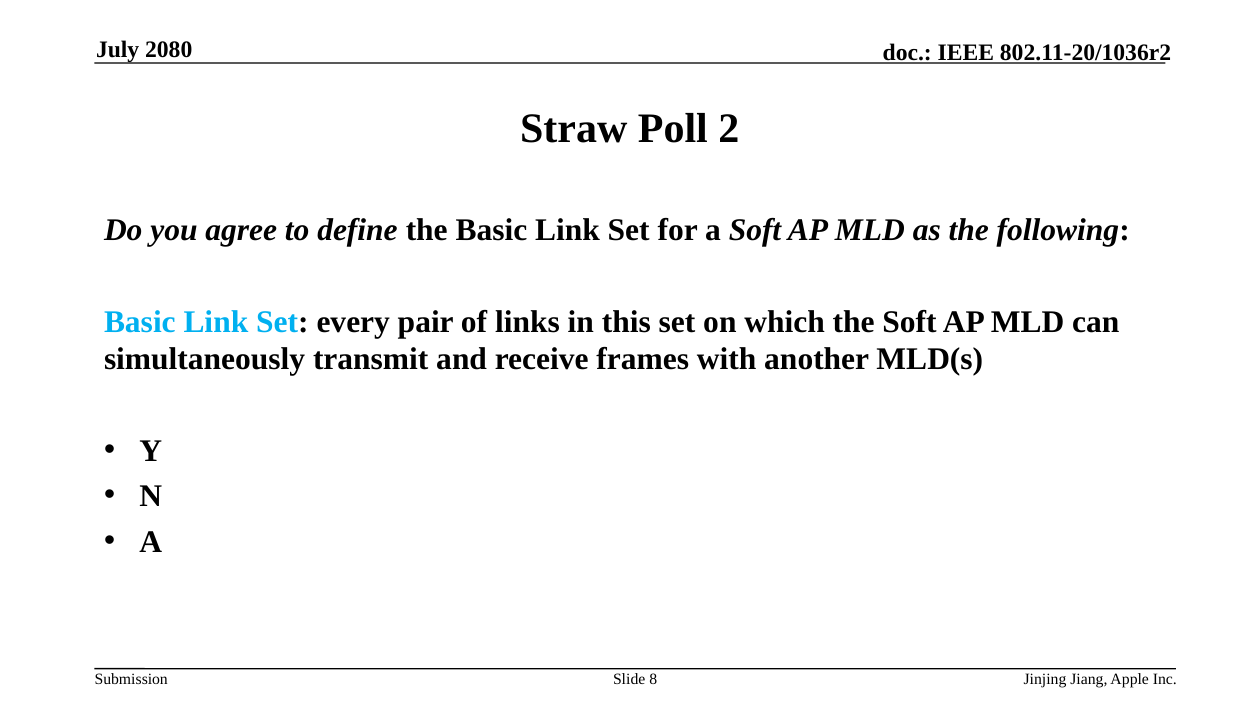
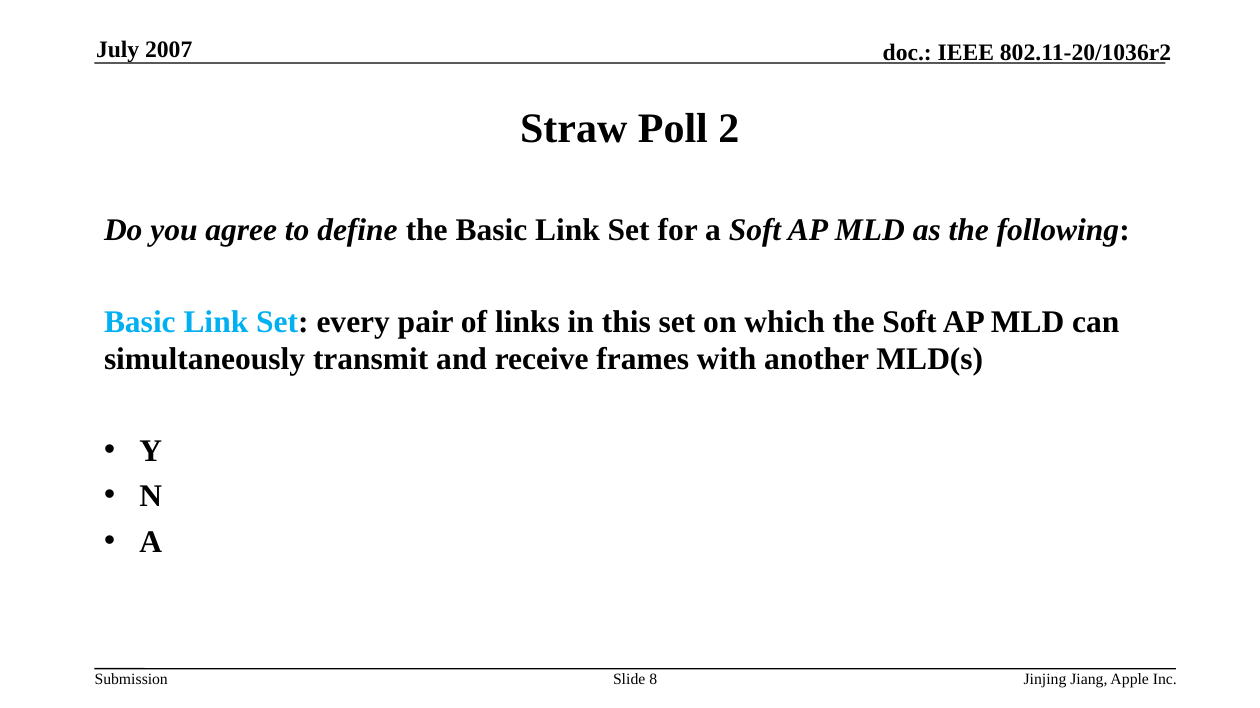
2080: 2080 -> 2007
